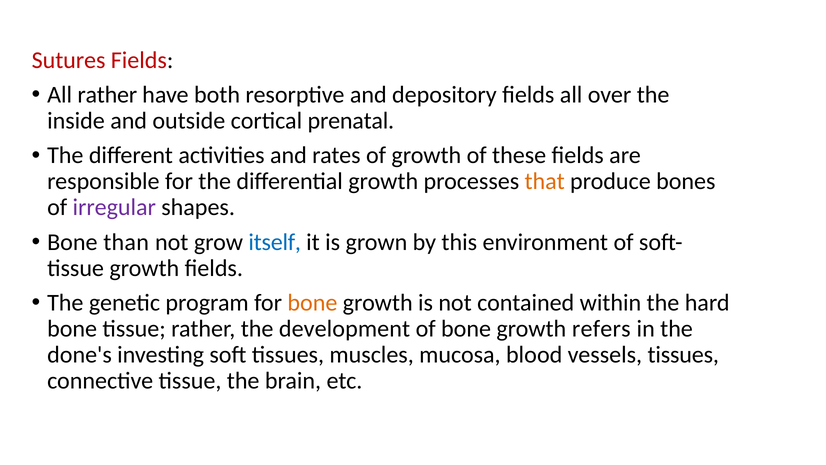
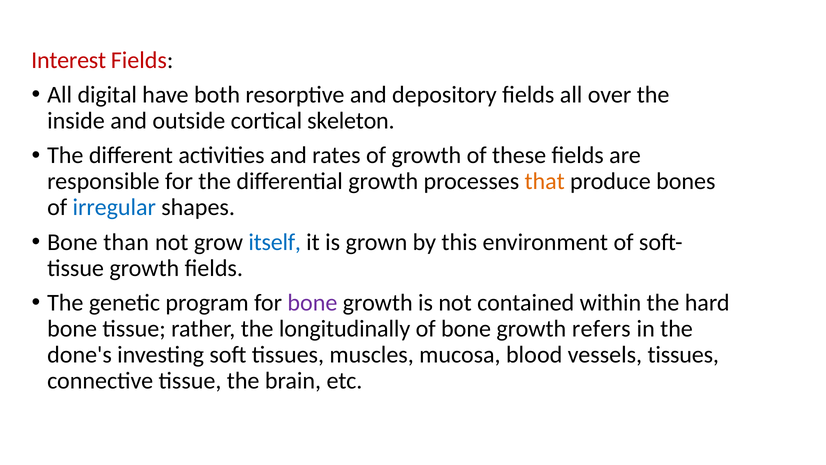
Sutures: Sutures -> Interest
All rather: rather -> digital
prenatal: prenatal -> skeleton
irregular colour: purple -> blue
bone at (312, 302) colour: orange -> purple
development: development -> longitudinally
